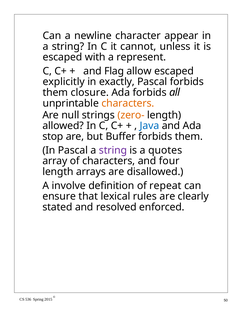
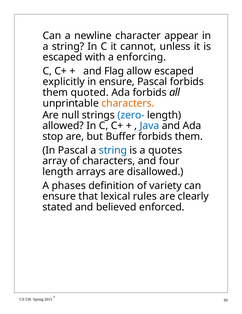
represent: represent -> enforcing
in exactly: exactly -> ensure
closure: closure -> quoted
zero- colour: orange -> blue
string at (113, 150) colour: purple -> blue
involve: involve -> phases
repeat: repeat -> variety
resolved: resolved -> believed
